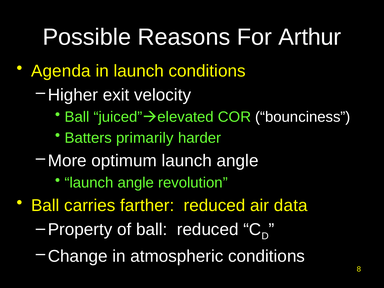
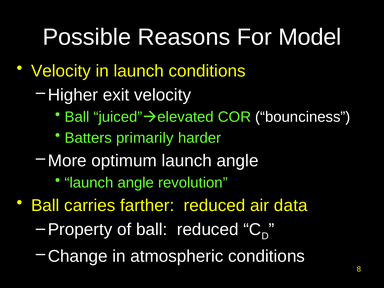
Arthur: Arthur -> Model
Agenda at (61, 71): Agenda -> Velocity
